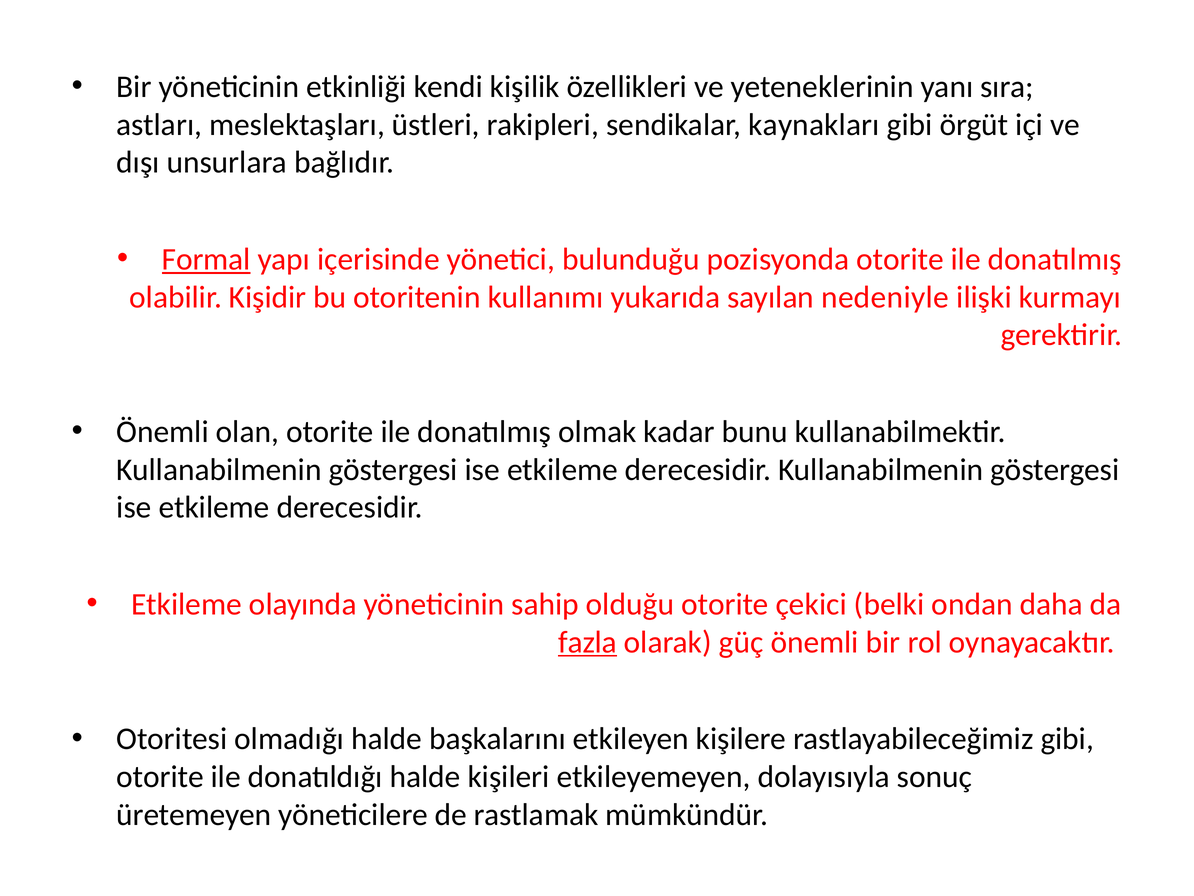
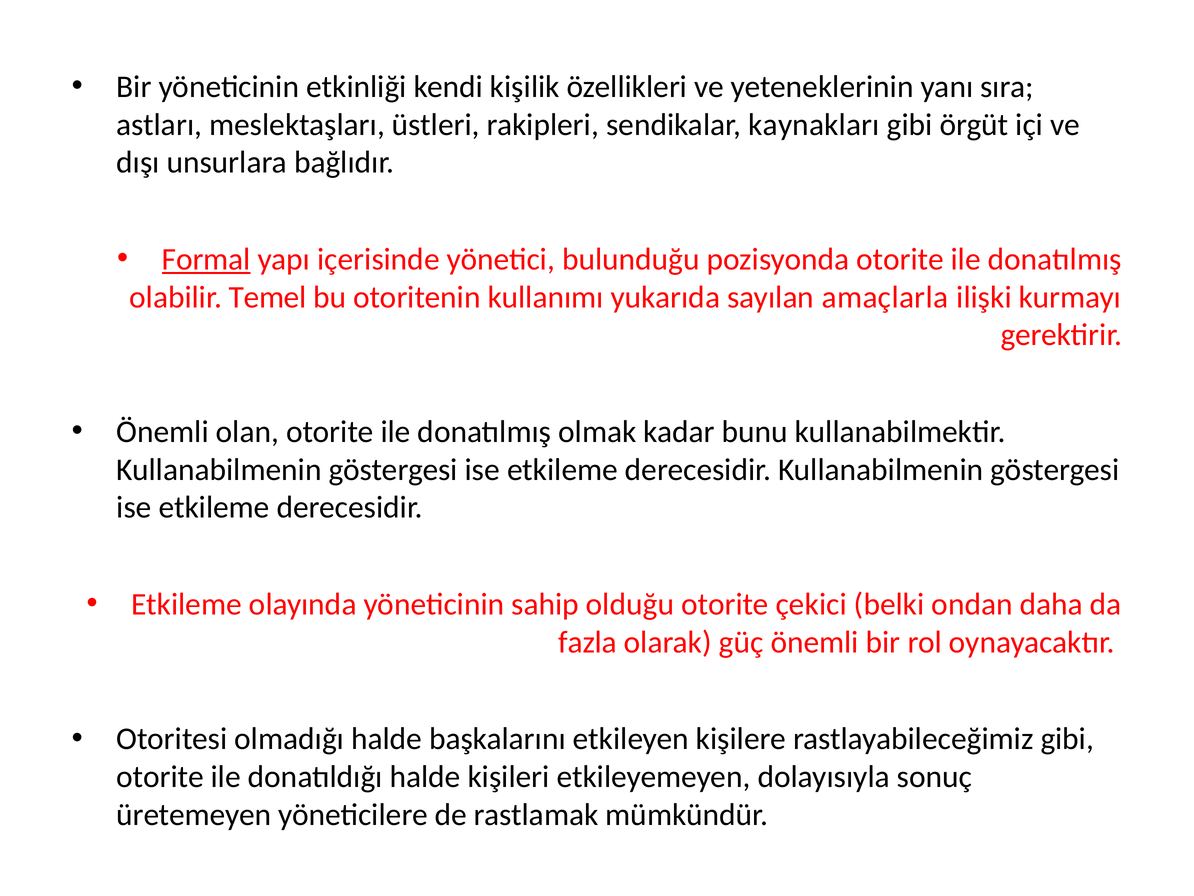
Kişidir: Kişidir -> Temel
nedeniyle: nedeniyle -> amaçlarla
fazla underline: present -> none
